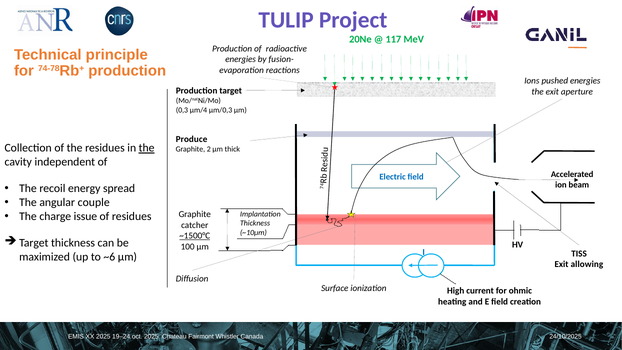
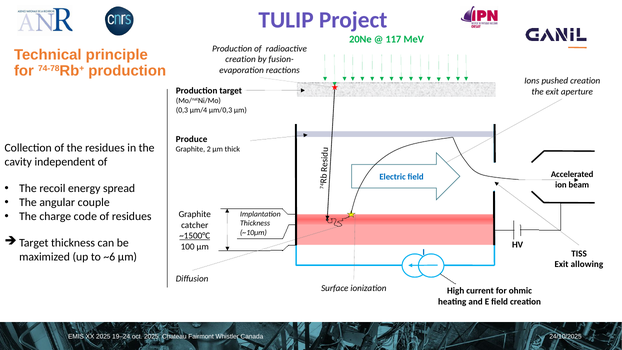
energies at (241, 59): energies -> creation
pushed energies: energies -> creation
the at (147, 148) underline: present -> none
issue: issue -> code
